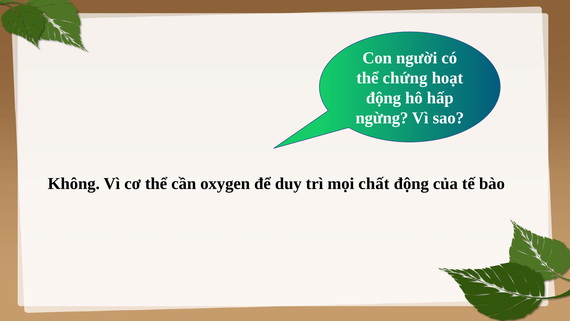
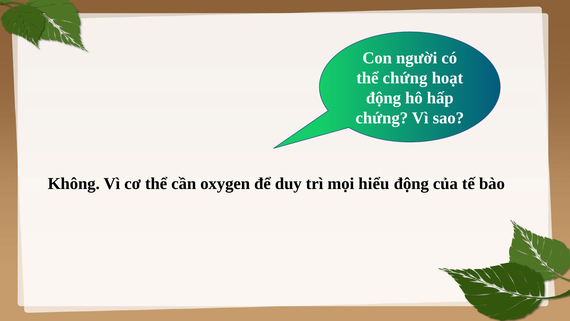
ngừng at (382, 118): ngừng -> chứng
chất: chất -> hiểu
